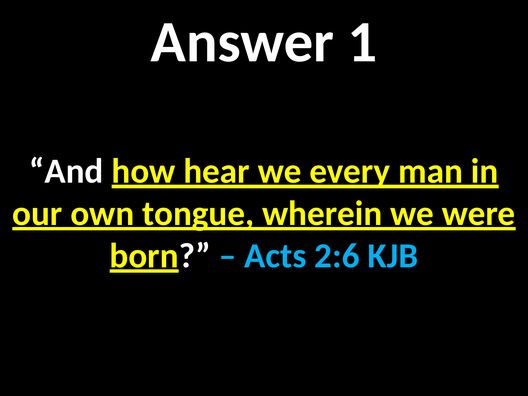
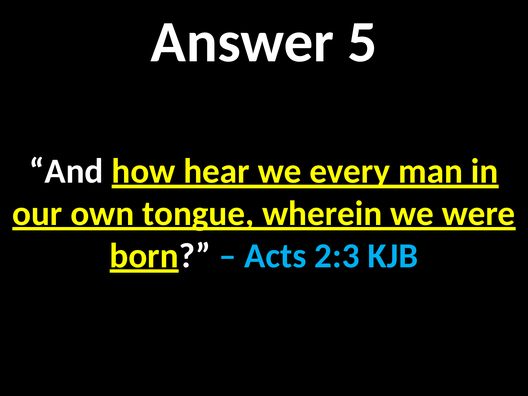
1: 1 -> 5
2:6: 2:6 -> 2:3
